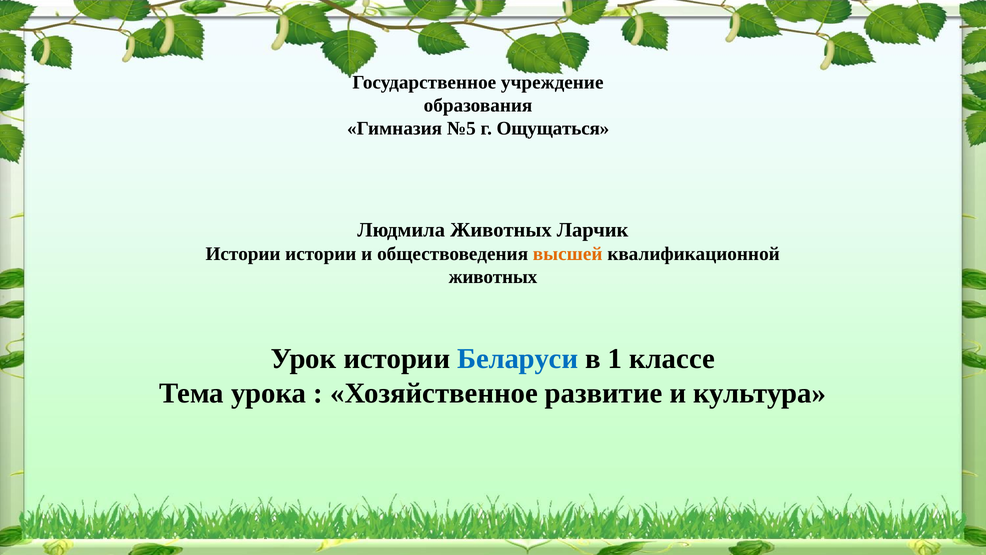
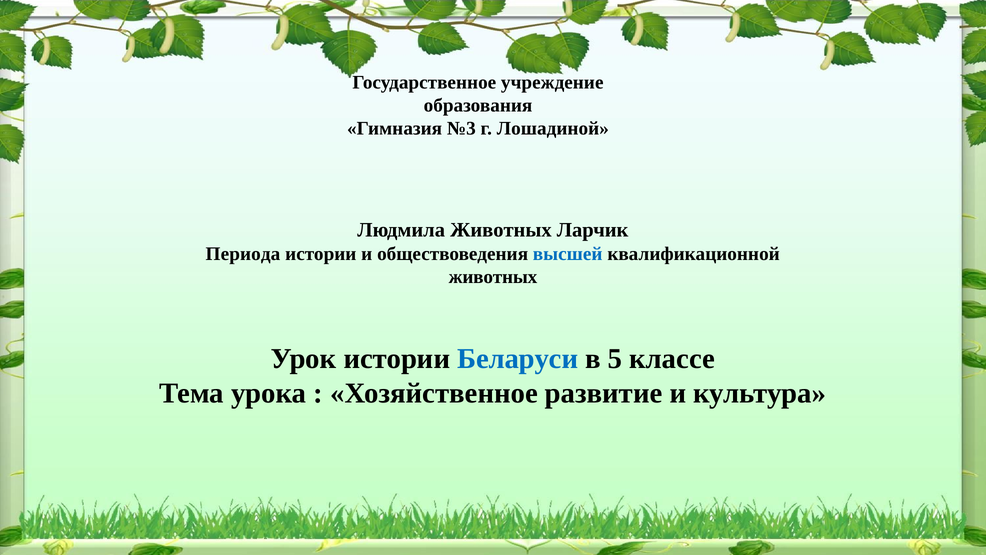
№5: №5 -> №3
Ощущаться: Ощущаться -> Лошадиной
Истории at (243, 254): Истории -> Периода
высшей colour: orange -> blue
1: 1 -> 5
